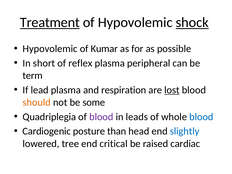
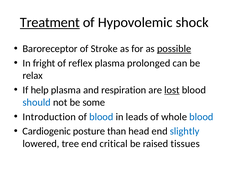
shock underline: present -> none
Hypovolemic at (50, 49): Hypovolemic -> Baroreceptor
Kumar: Kumar -> Stroke
possible underline: none -> present
short: short -> fright
peripheral: peripheral -> prolonged
term: term -> relax
lead: lead -> help
should colour: orange -> blue
Quadriplegia: Quadriplegia -> Introduction
blood at (101, 117) colour: purple -> blue
cardiac: cardiac -> tissues
